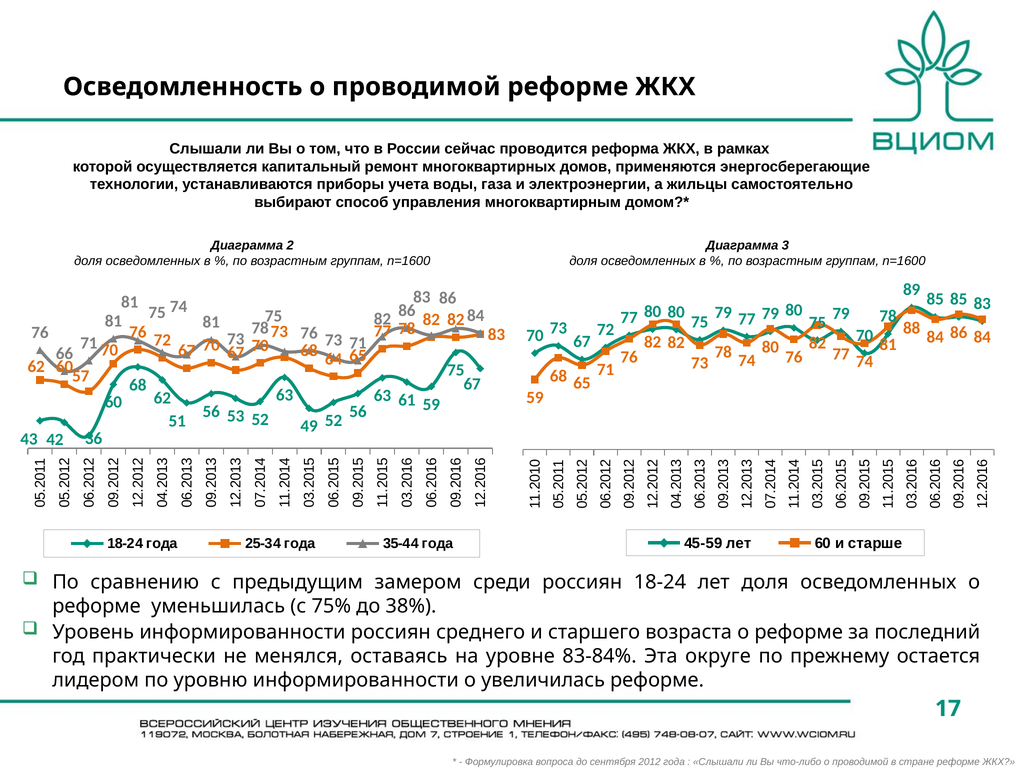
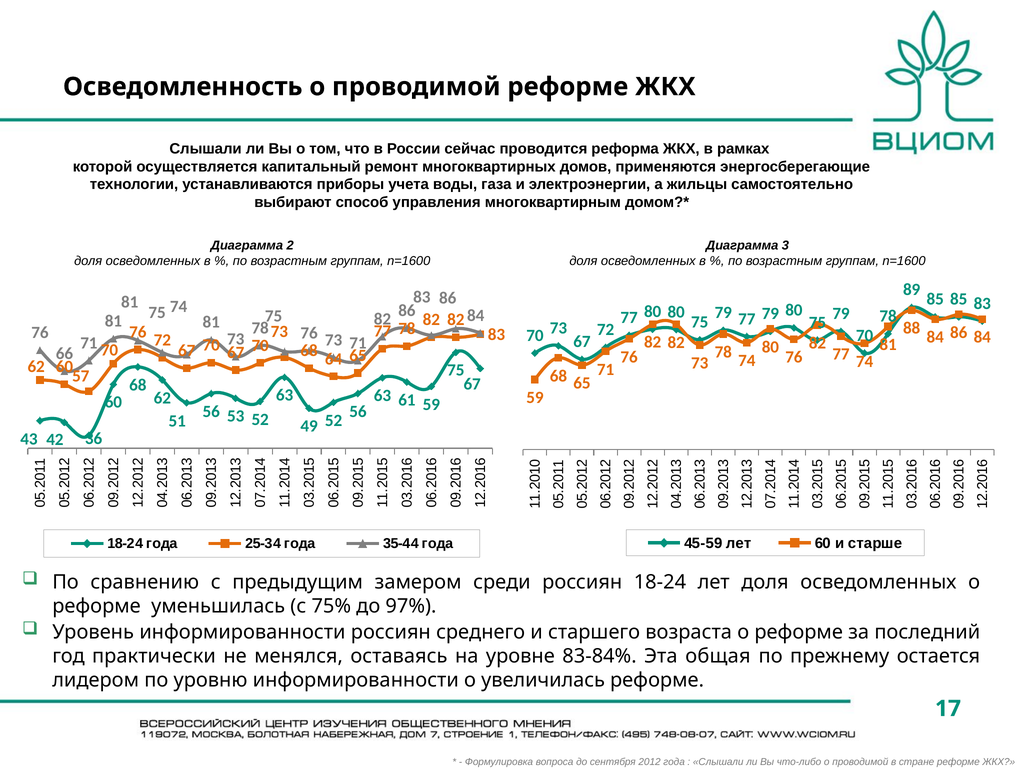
38%: 38% -> 97%
округе: округе -> общая
